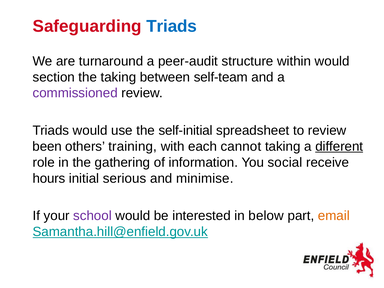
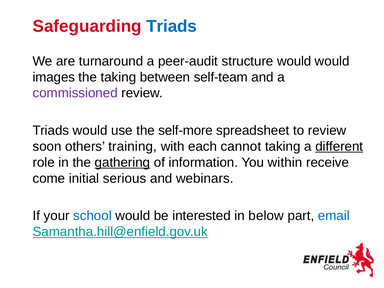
structure within: within -> would
section: section -> images
self-initial: self-initial -> self-more
been: been -> soon
gathering underline: none -> present
social: social -> within
hours: hours -> come
minimise: minimise -> webinars
school colour: purple -> blue
email colour: orange -> blue
